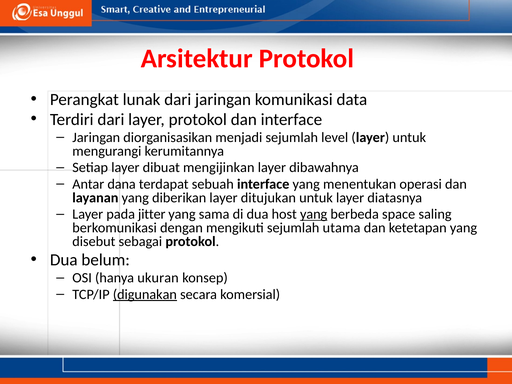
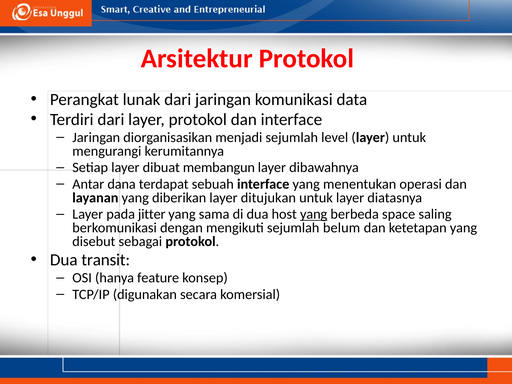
mengijinkan: mengijinkan -> membangun
utama: utama -> belum
belum: belum -> transit
ukuran: ukuran -> feature
digunakan underline: present -> none
